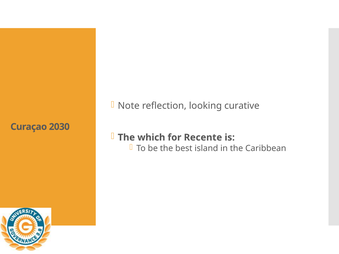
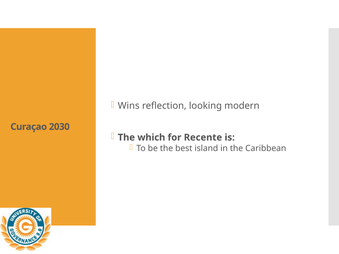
Note: Note -> Wins
curative: curative -> modern
